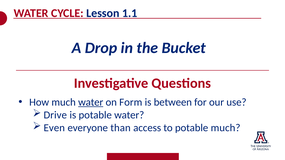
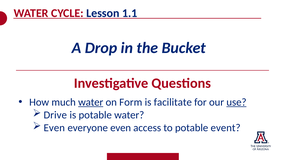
between: between -> facilitate
use underline: none -> present
everyone than: than -> even
potable much: much -> event
